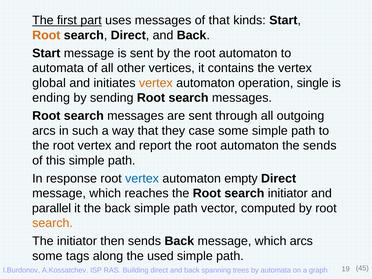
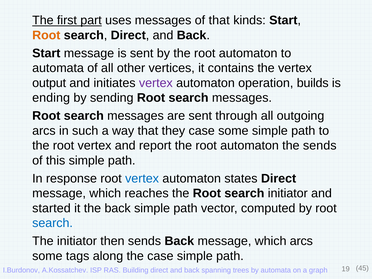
global: global -> output
vertex at (156, 83) colour: orange -> purple
single: single -> builds
empty: empty -> states
parallel: parallel -> started
search at (53, 223) colour: orange -> blue
the used: used -> case
